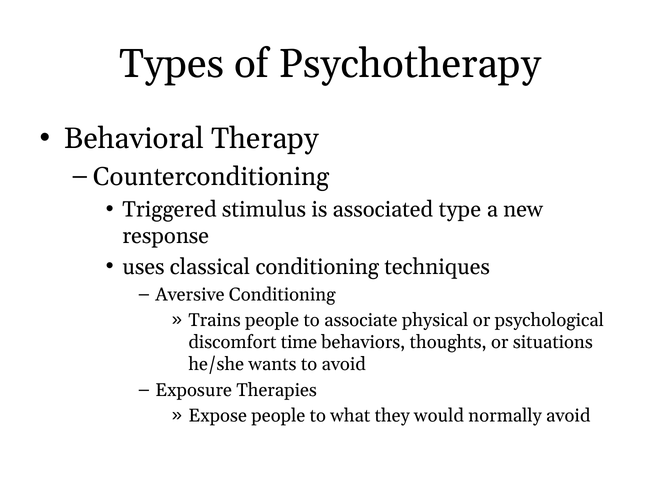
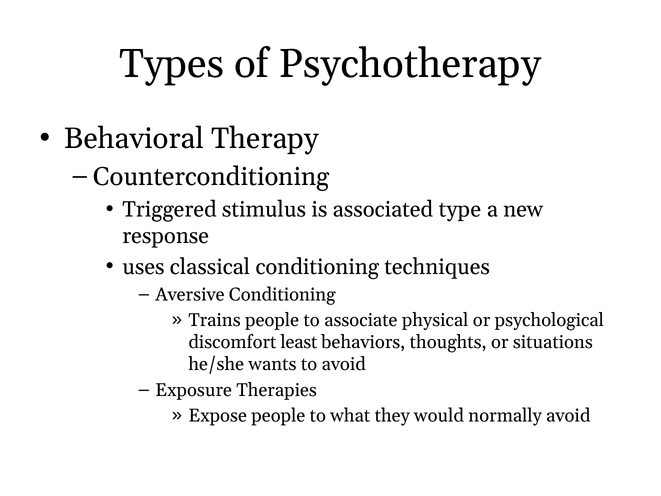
time: time -> least
